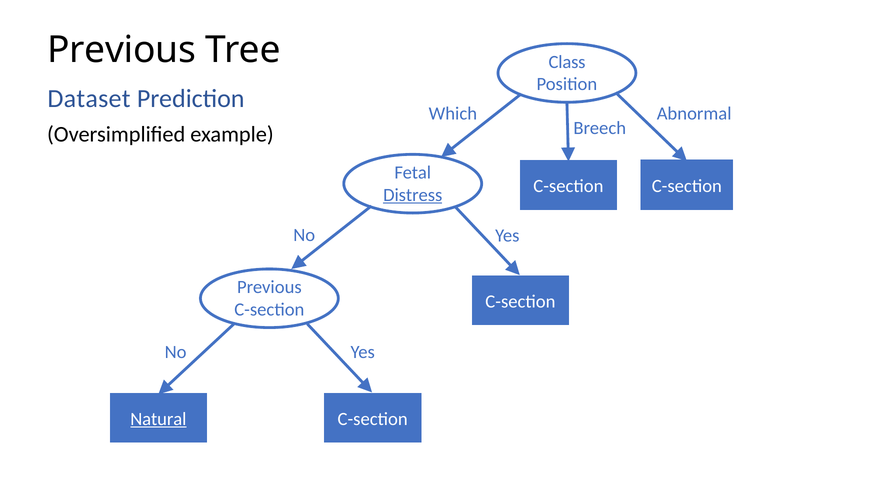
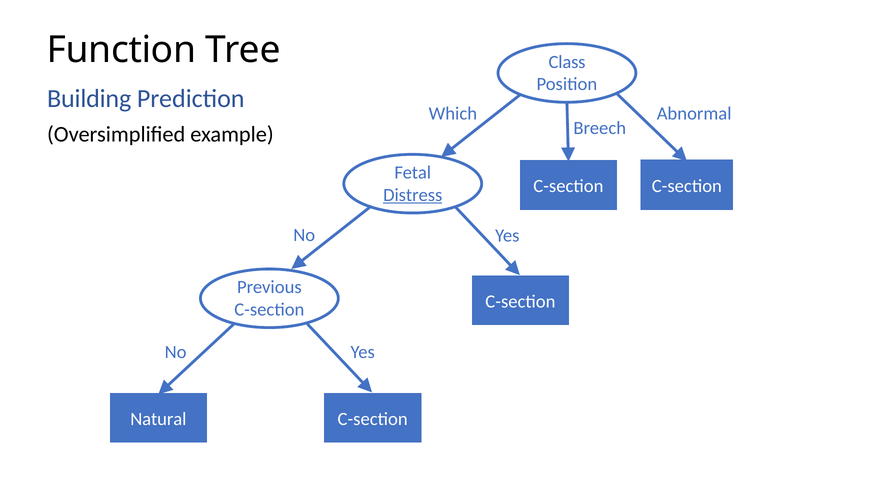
Previous at (121, 50): Previous -> Function
Dataset: Dataset -> Building
Natural underline: present -> none
